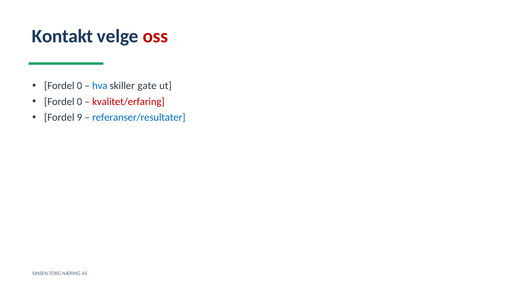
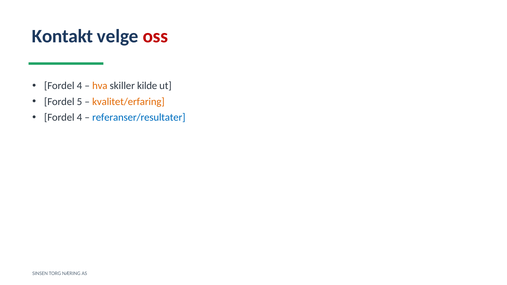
0 at (80, 86): 0 -> 4
hva colour: blue -> orange
gate: gate -> kilde
0 at (80, 102): 0 -> 5
kvalitet/erfaring colour: red -> orange
9 at (80, 118): 9 -> 4
